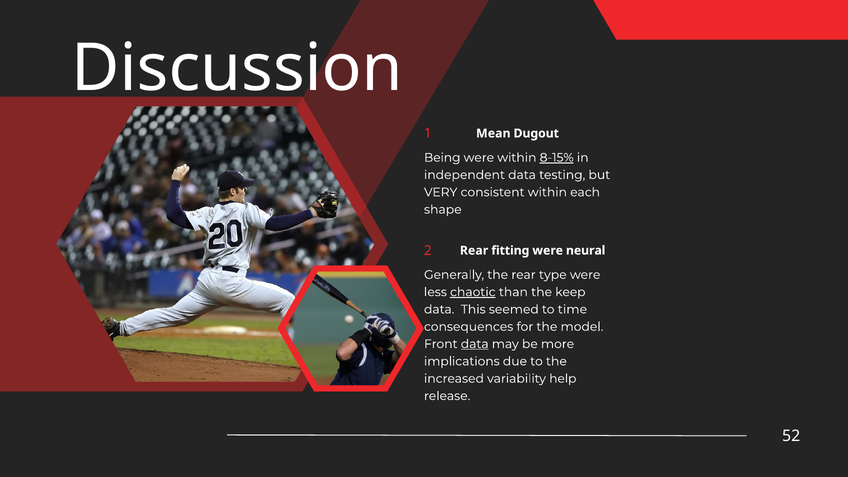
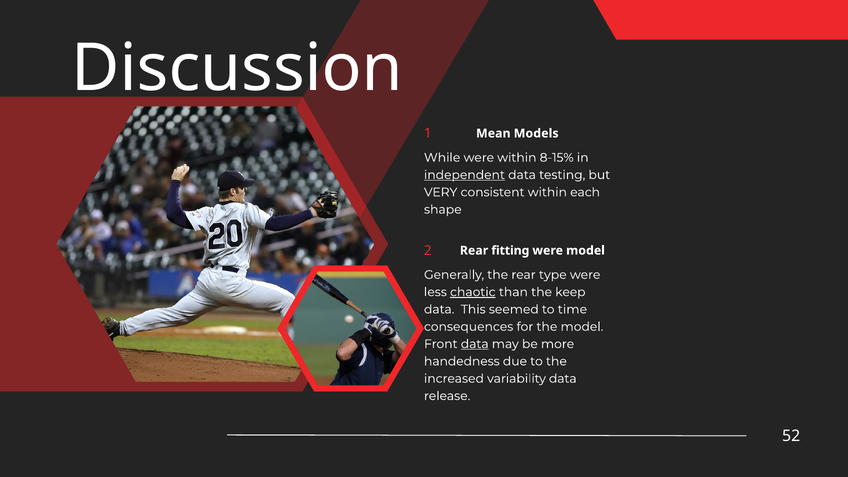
Dugout: Dugout -> Models
Being: Being -> While
8-15% underline: present -> none
independent underline: none -> present
were neural: neural -> model
implications: implications -> handedness
variability help: help -> data
